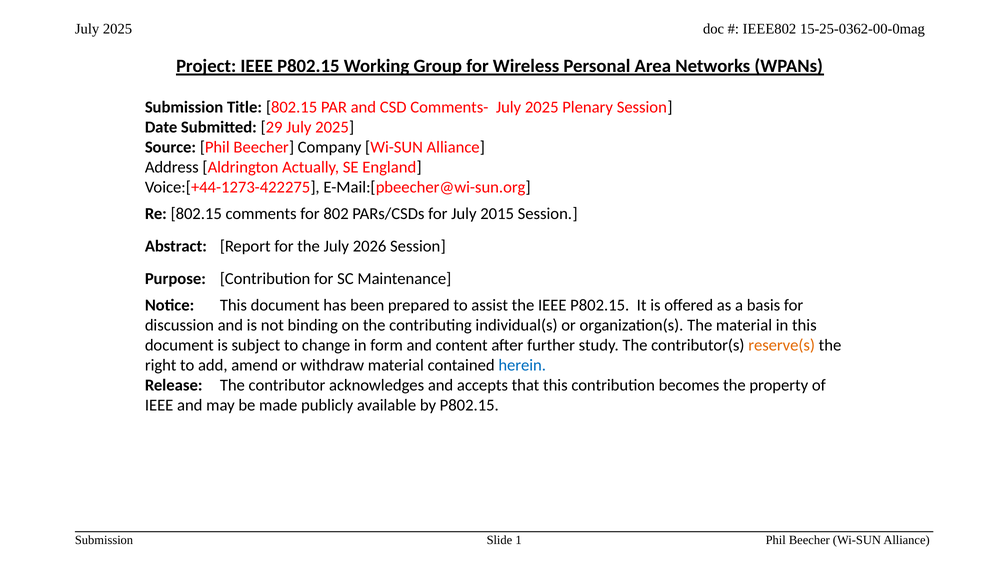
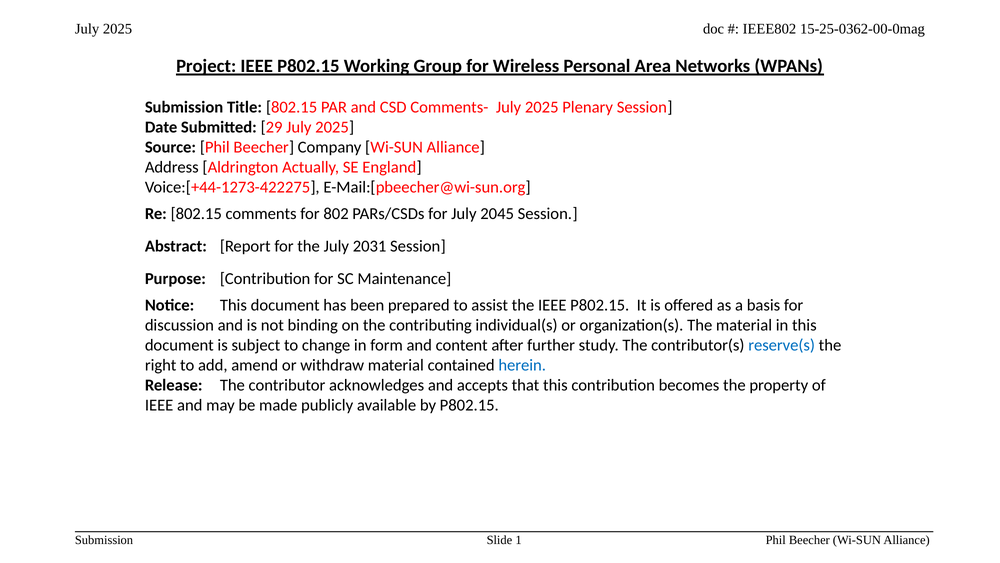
2015: 2015 -> 2045
2026: 2026 -> 2031
reserve(s colour: orange -> blue
